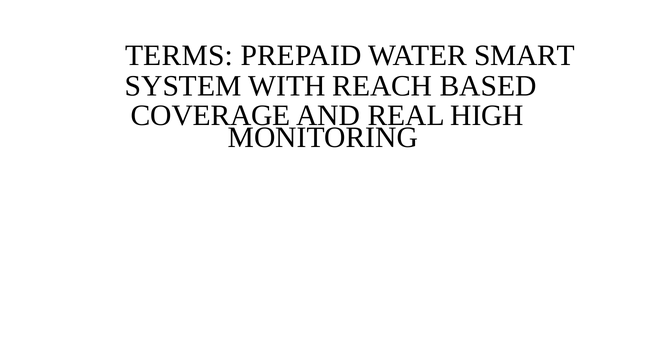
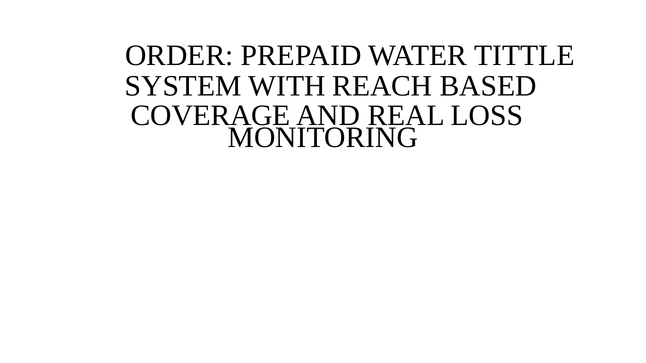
TERMS: TERMS -> ORDER
SMART: SMART -> TITTLE
HIGH: HIGH -> LOSS
